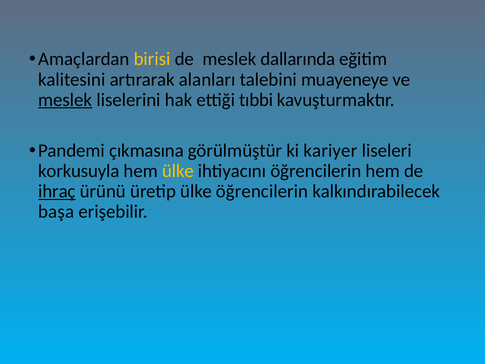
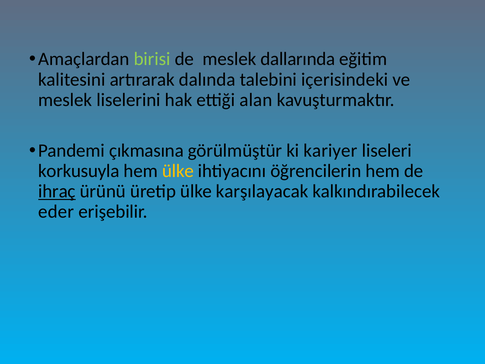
birisi colour: yellow -> light green
alanları: alanları -> dalında
muayeneye: muayeneye -> içerisindeki
meslek at (65, 100) underline: present -> none
tıbbi: tıbbi -> alan
ülke öğrencilerin: öğrencilerin -> karşılayacak
başa: başa -> eder
